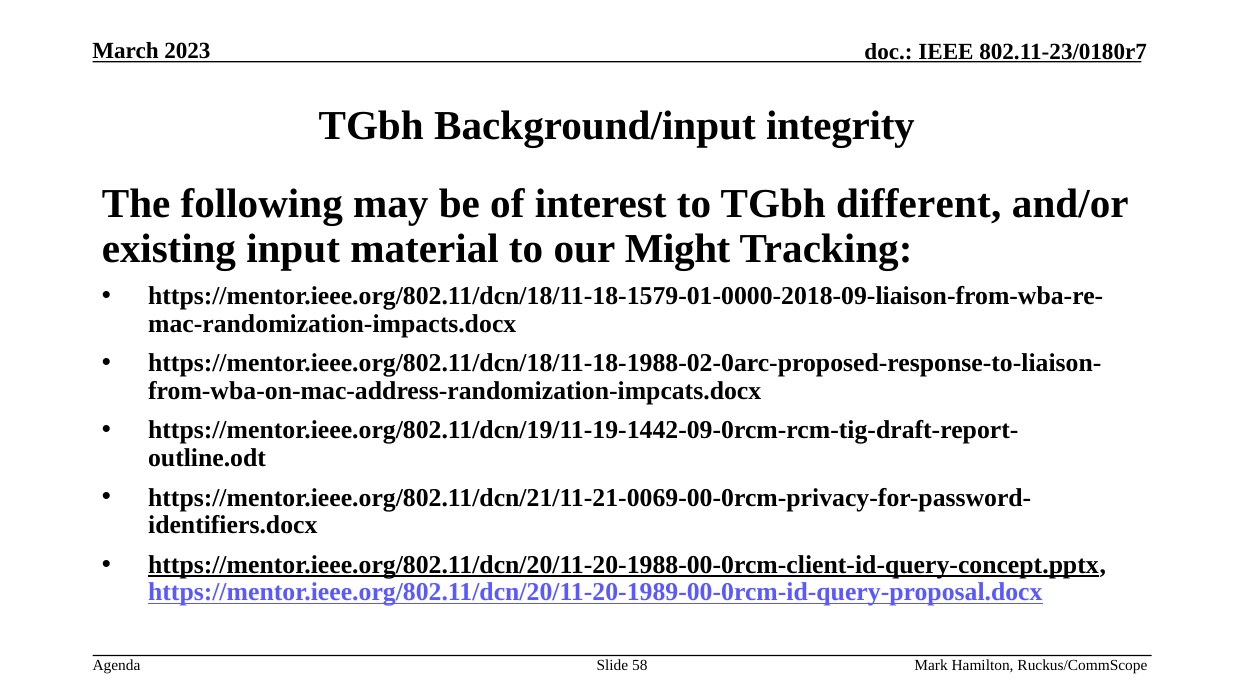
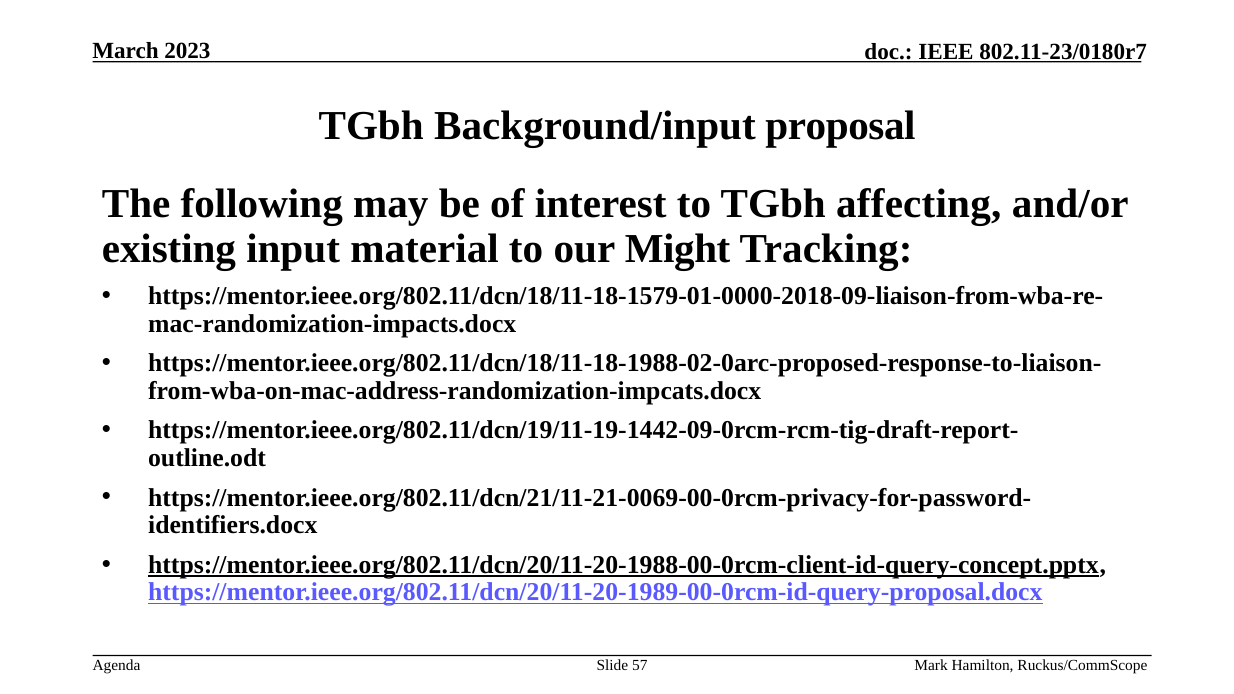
integrity: integrity -> proposal
different: different -> affecting
58: 58 -> 57
